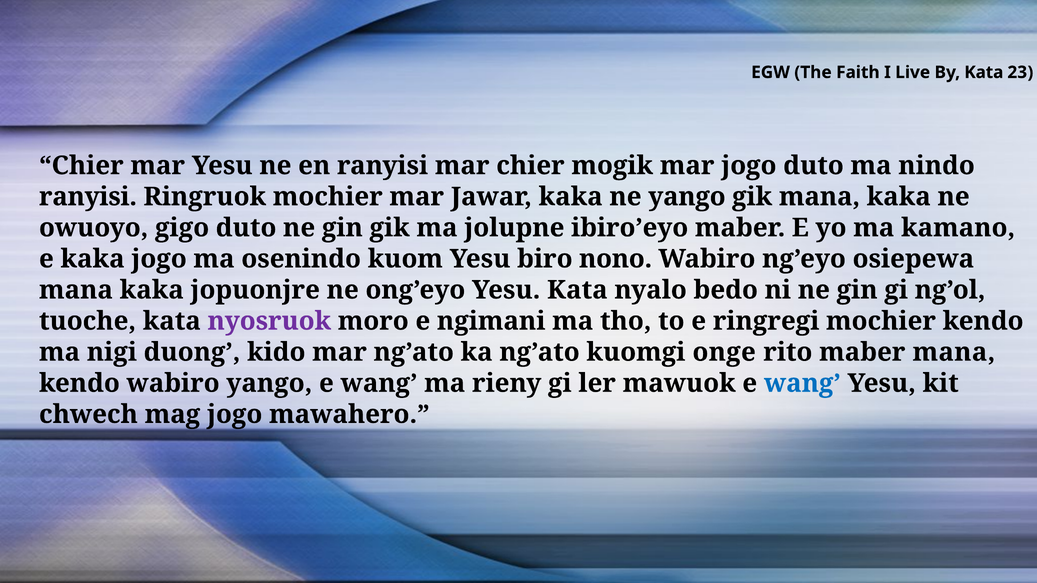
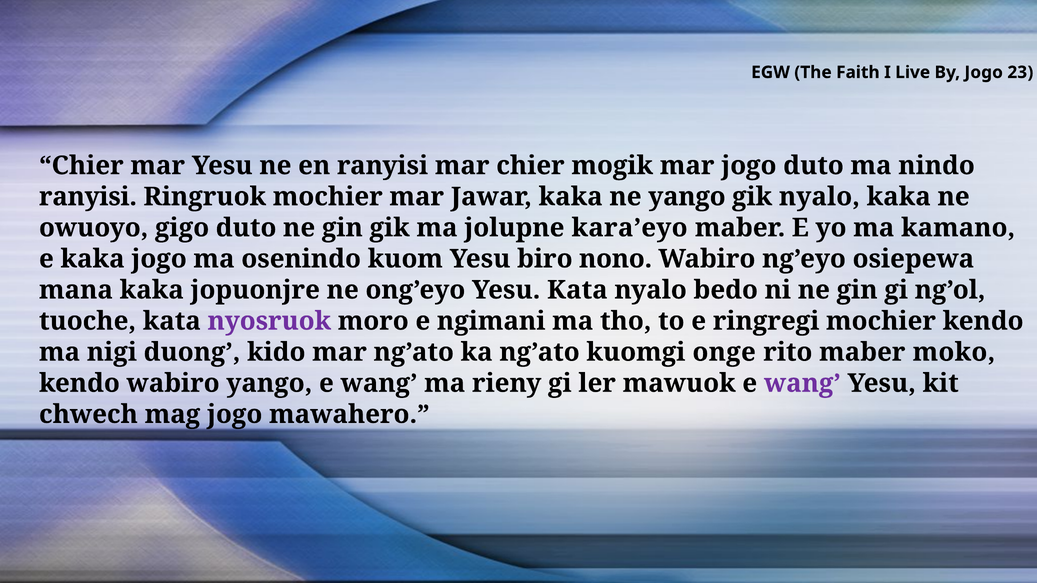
By Kata: Kata -> Jogo
gik mana: mana -> nyalo
ibiro’eyo: ibiro’eyo -> kara’eyo
maber mana: mana -> moko
wang at (802, 383) colour: blue -> purple
